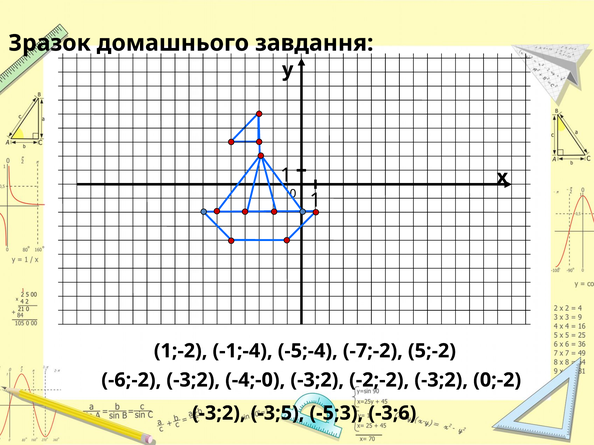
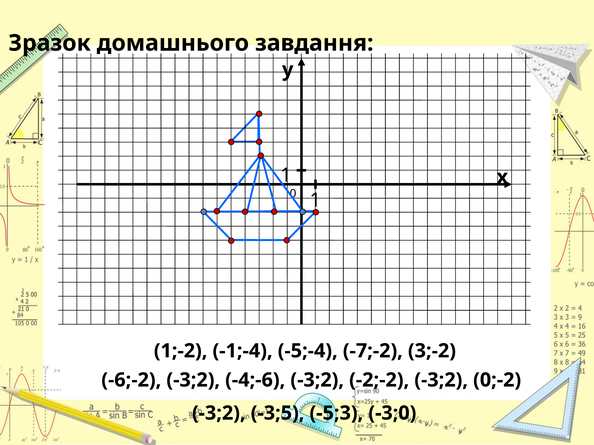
5;-2: 5;-2 -> 3;-2
-4;-0: -4;-0 -> -4;-6
-3;6: -3;6 -> -3;0
